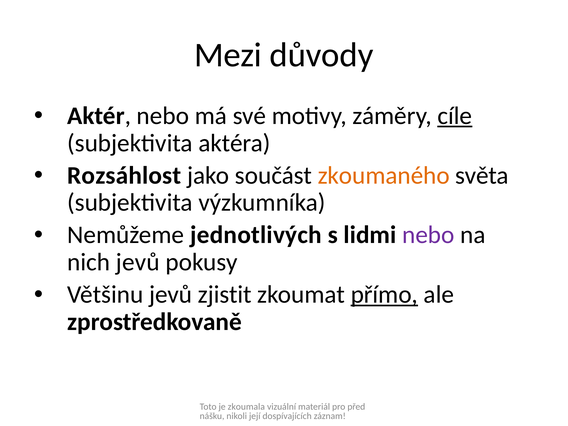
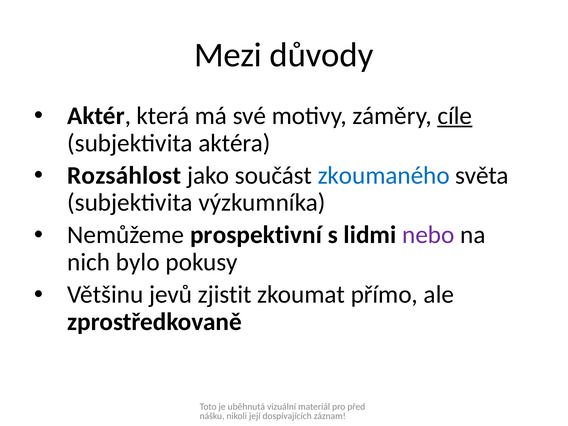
Aktér nebo: nebo -> která
zkoumaného colour: orange -> blue
jednotlivých: jednotlivých -> prospektivní
nich jevů: jevů -> bylo
přímo underline: present -> none
zkoumala: zkoumala -> uběhnutá
